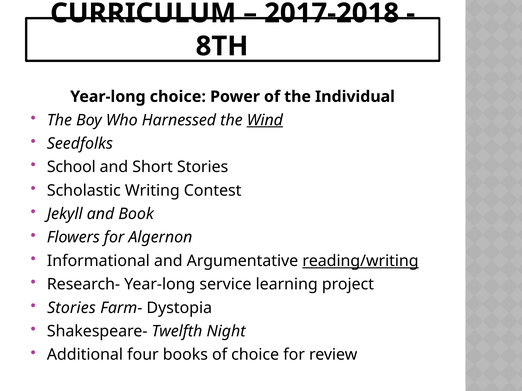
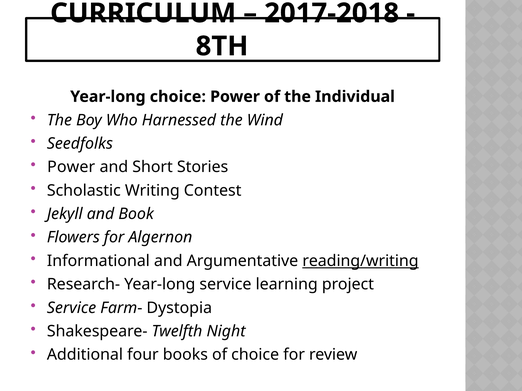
Wind underline: present -> none
School at (71, 167): School -> Power
Stories at (71, 308): Stories -> Service
